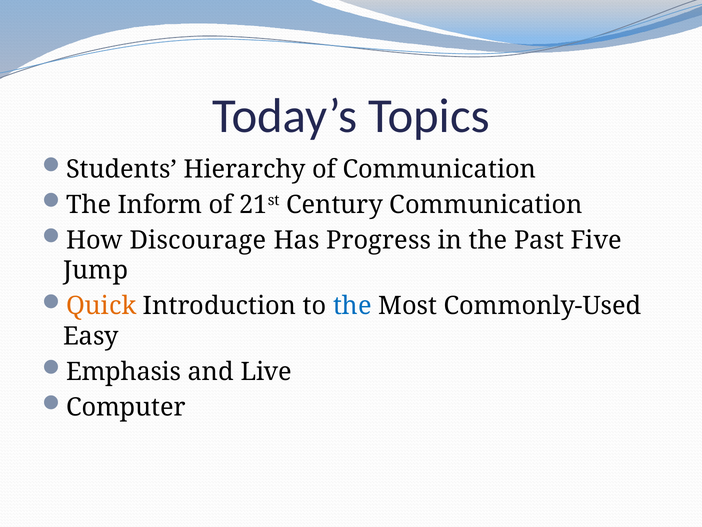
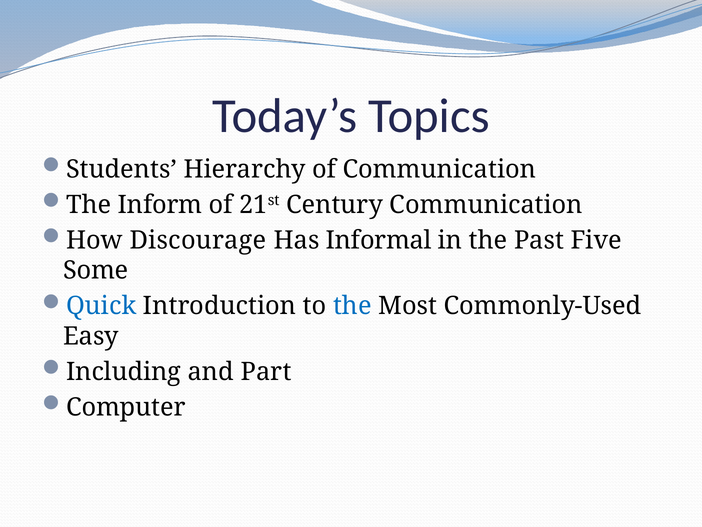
Progress: Progress -> Informal
Jump: Jump -> Some
Quick colour: orange -> blue
Emphasis: Emphasis -> Including
Live: Live -> Part
